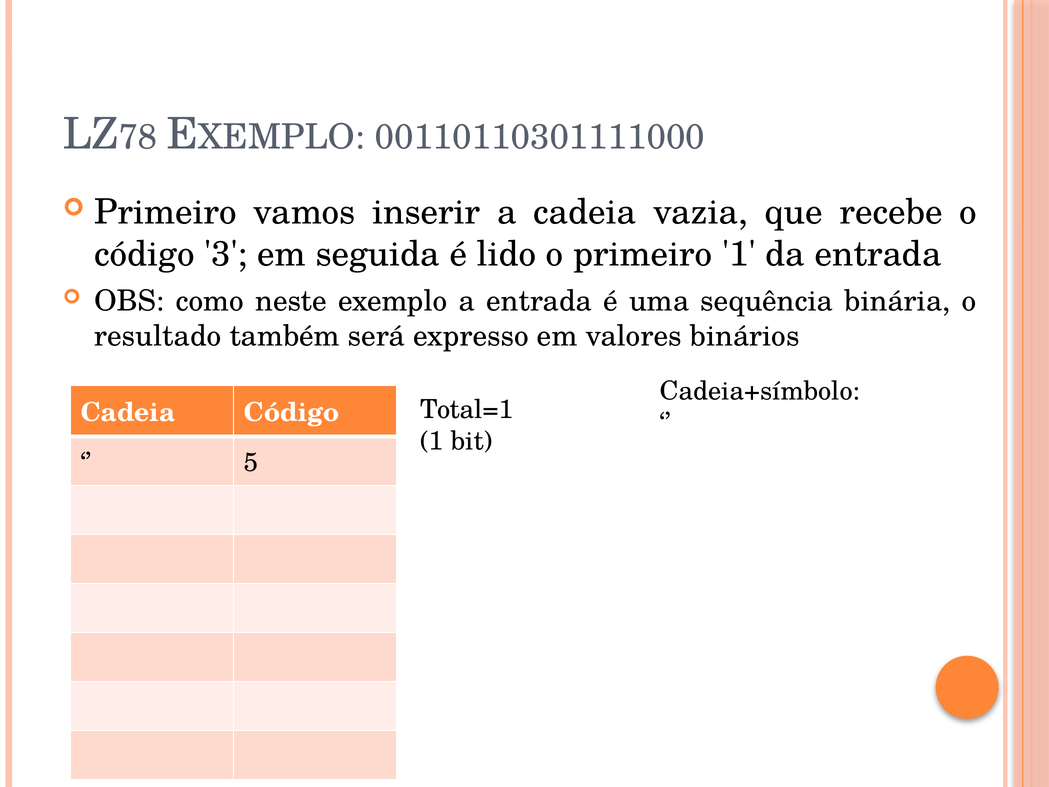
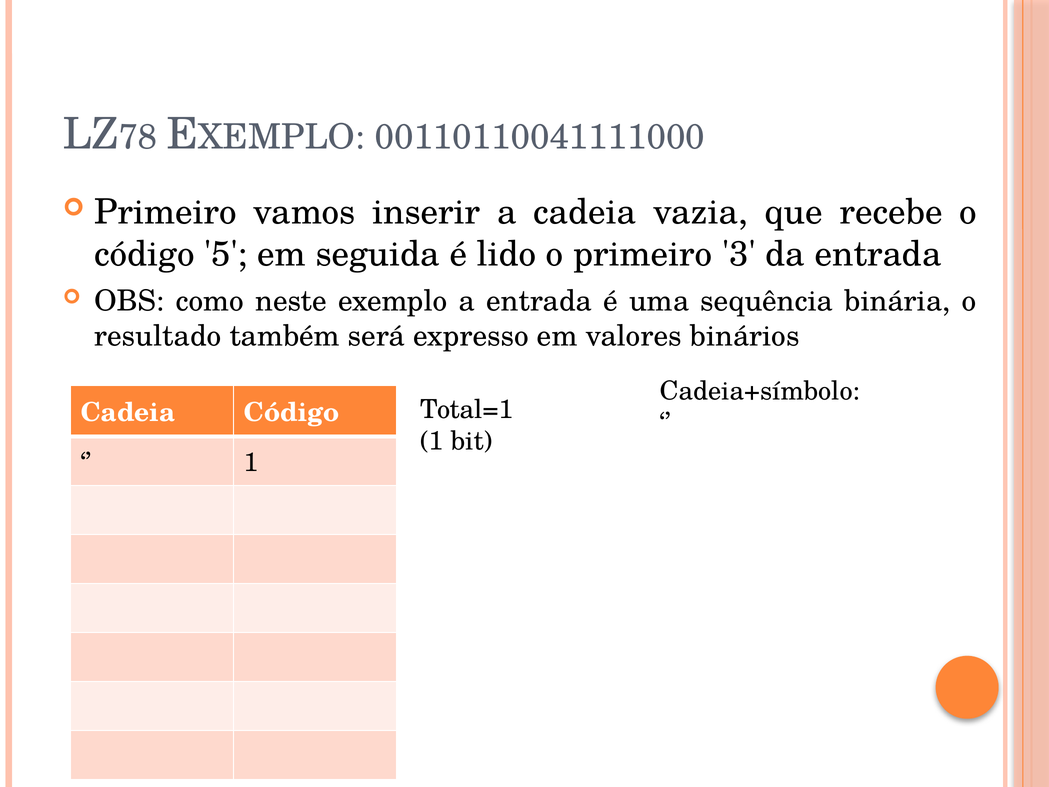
00110110301111000: 00110110301111000 -> 00110110041111000
3: 3 -> 5
primeiro 1: 1 -> 3
5 at (251, 463): 5 -> 1
